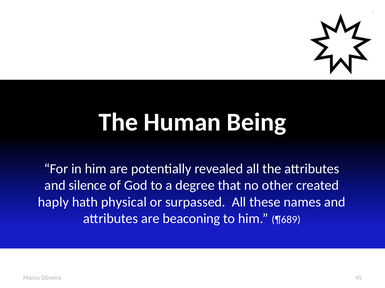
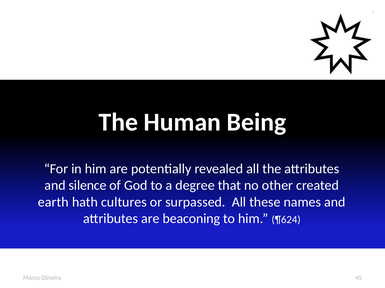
haply: haply -> earth
physical: physical -> cultures
¶689: ¶689 -> ¶624
